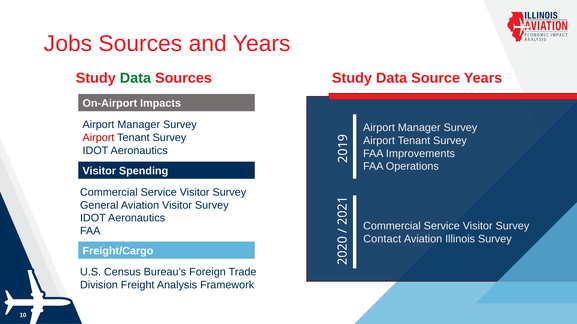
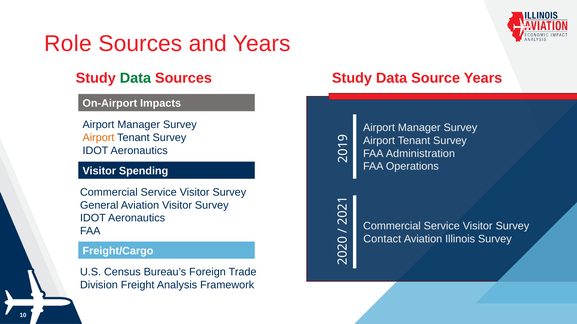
Jobs: Jobs -> Role
Airport at (98, 138) colour: red -> orange
Improvements: Improvements -> Administration
